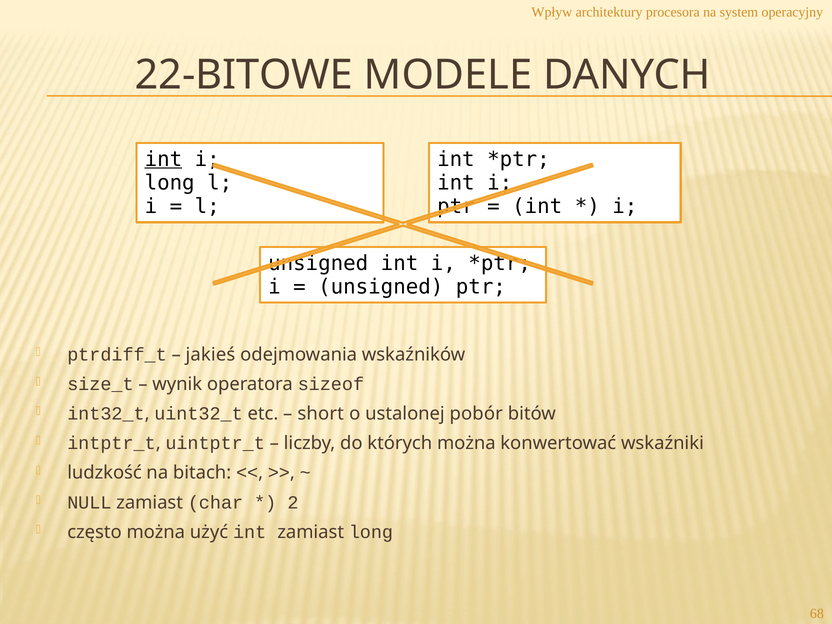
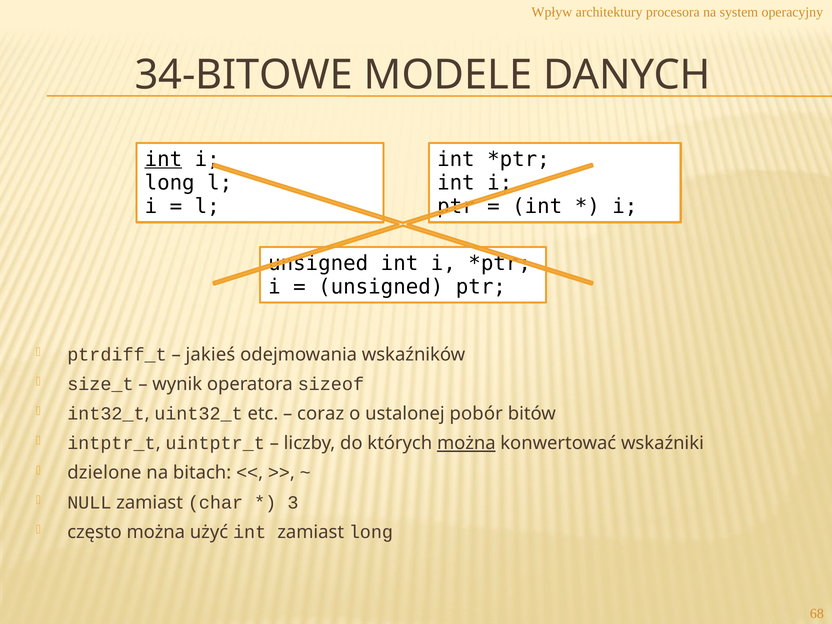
22-BITOWE: 22-BITOWE -> 34-BITOWE
short: short -> coraz
można at (466, 443) underline: none -> present
ludzkość: ludzkość -> dzielone
2: 2 -> 3
